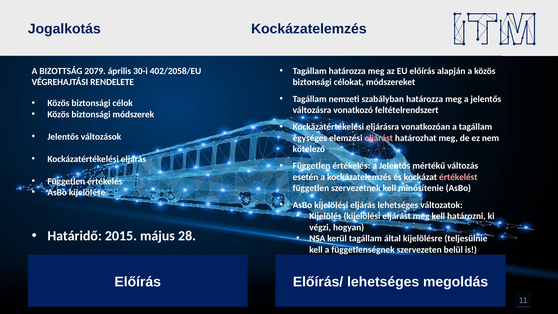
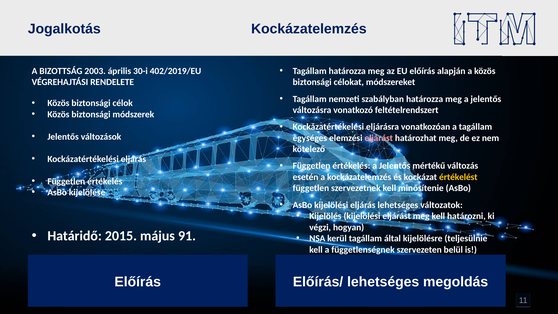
2079: 2079 -> 2003
402/2058/EU: 402/2058/EU -> 402/2019/EU
értékelést colour: pink -> yellow
28: 28 -> 91
